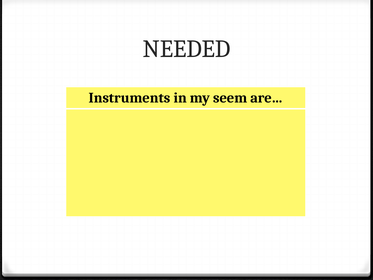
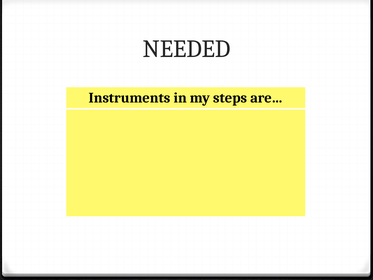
seem: seem -> steps
